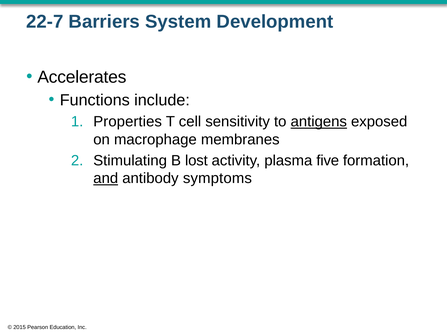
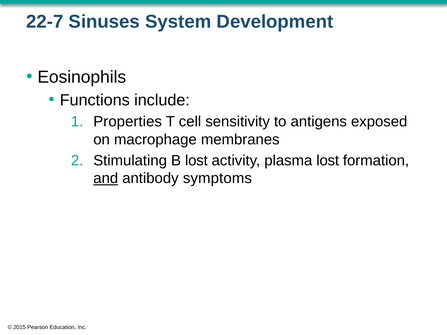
Barriers: Barriers -> Sinuses
Accelerates: Accelerates -> Eosinophils
antigens underline: present -> none
plasma five: five -> lost
